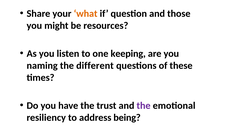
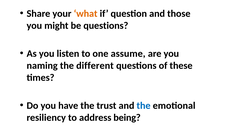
be resources: resources -> questions
keeping: keeping -> assume
the at (144, 106) colour: purple -> blue
